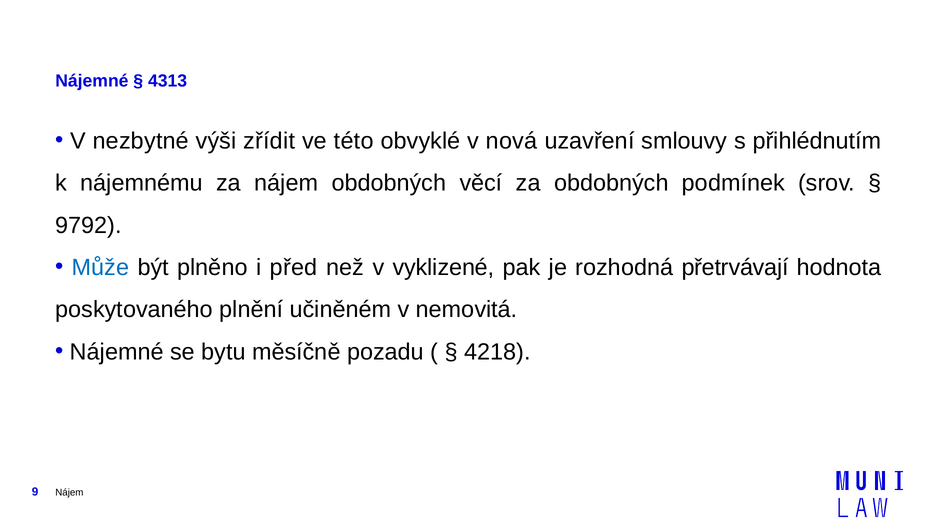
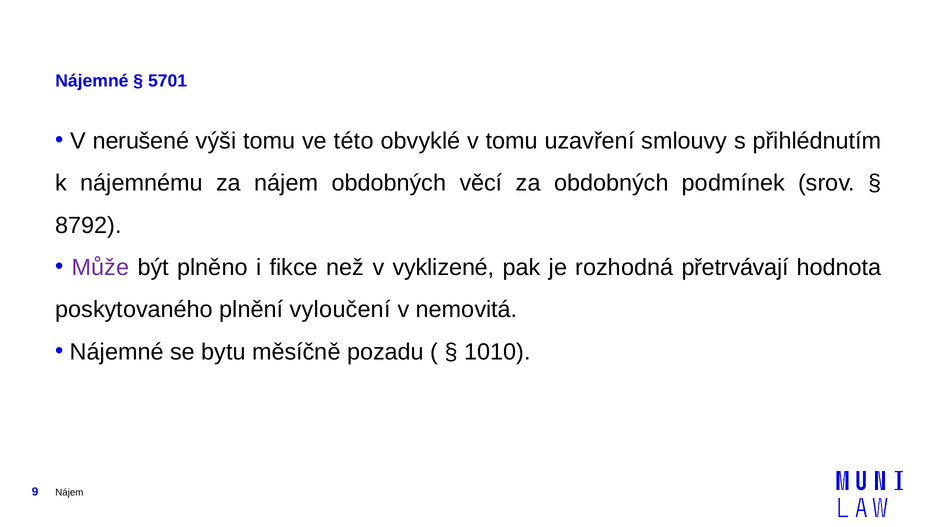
4313: 4313 -> 5701
nezbytné: nezbytné -> nerušené
výši zřídit: zřídit -> tomu
v nová: nová -> tomu
9792: 9792 -> 8792
Může colour: blue -> purple
před: před -> fikce
učiněném: učiněném -> vyloučení
4218: 4218 -> 1010
